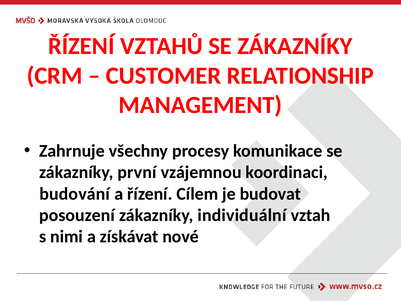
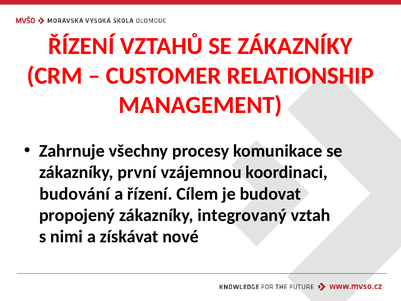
posouzení: posouzení -> propojený
individuální: individuální -> integrovaný
